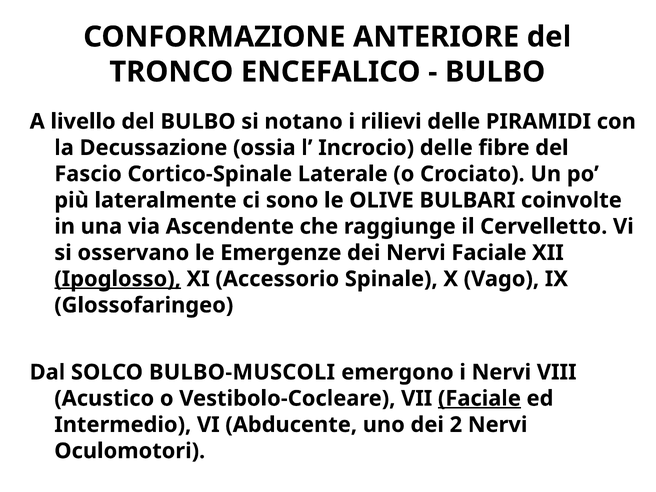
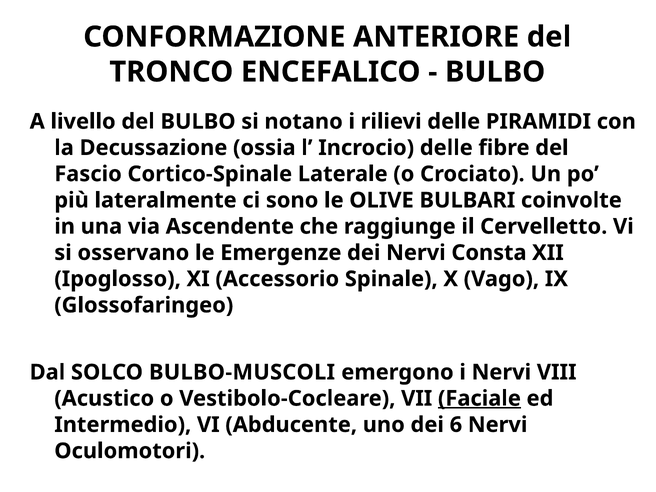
Nervi Faciale: Faciale -> Consta
Ipoglosso underline: present -> none
2: 2 -> 6
